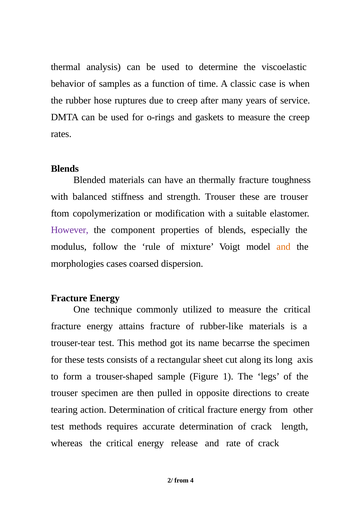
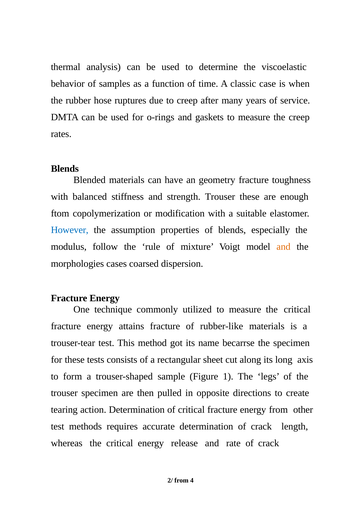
thermally: thermally -> geometry
are trouser: trouser -> enough
However colour: purple -> blue
component: component -> assumption
